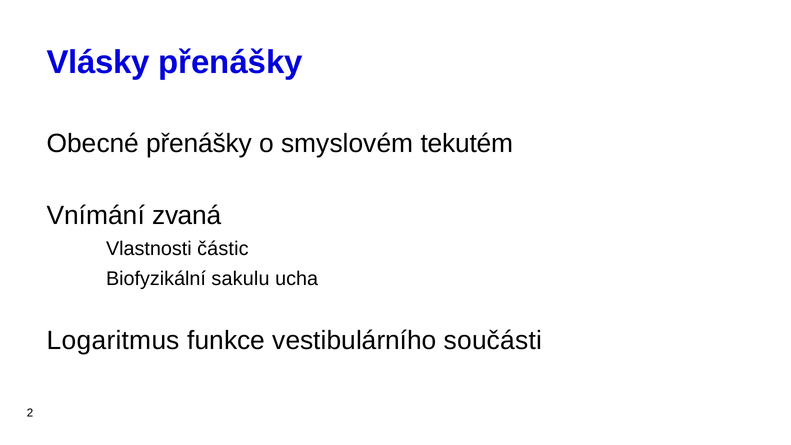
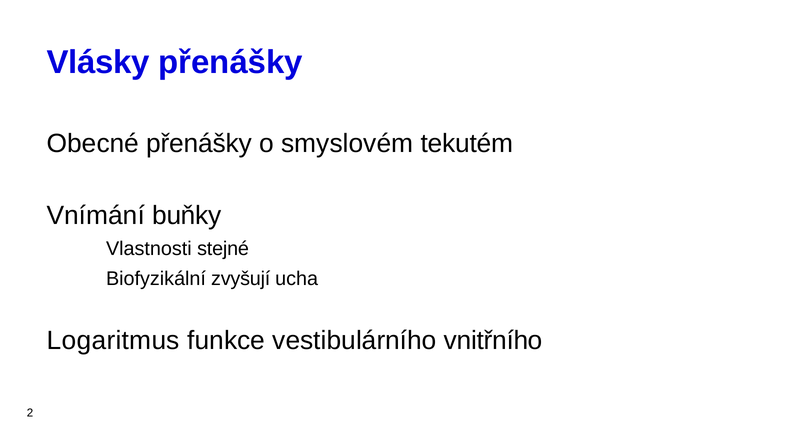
zvaná: zvaná -> buňky
částic: částic -> stejné
sakulu: sakulu -> zvyšují
součásti: součásti -> vnitřního
